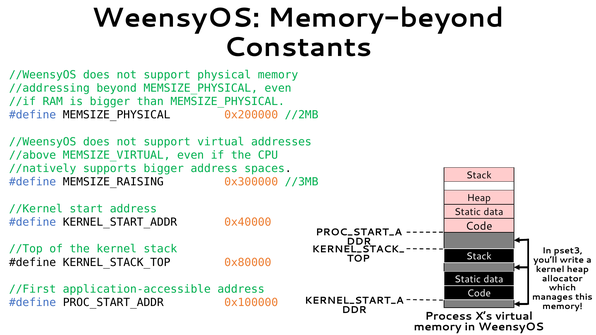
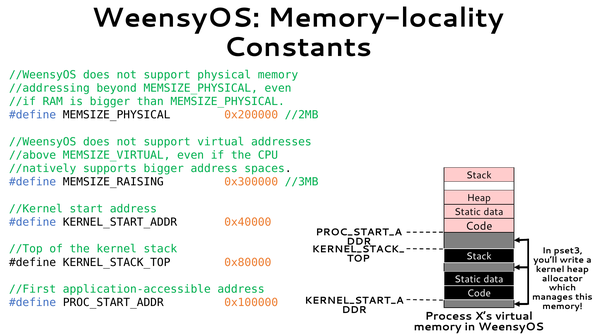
Memory-beyond: Memory-beyond -> Memory-locality
